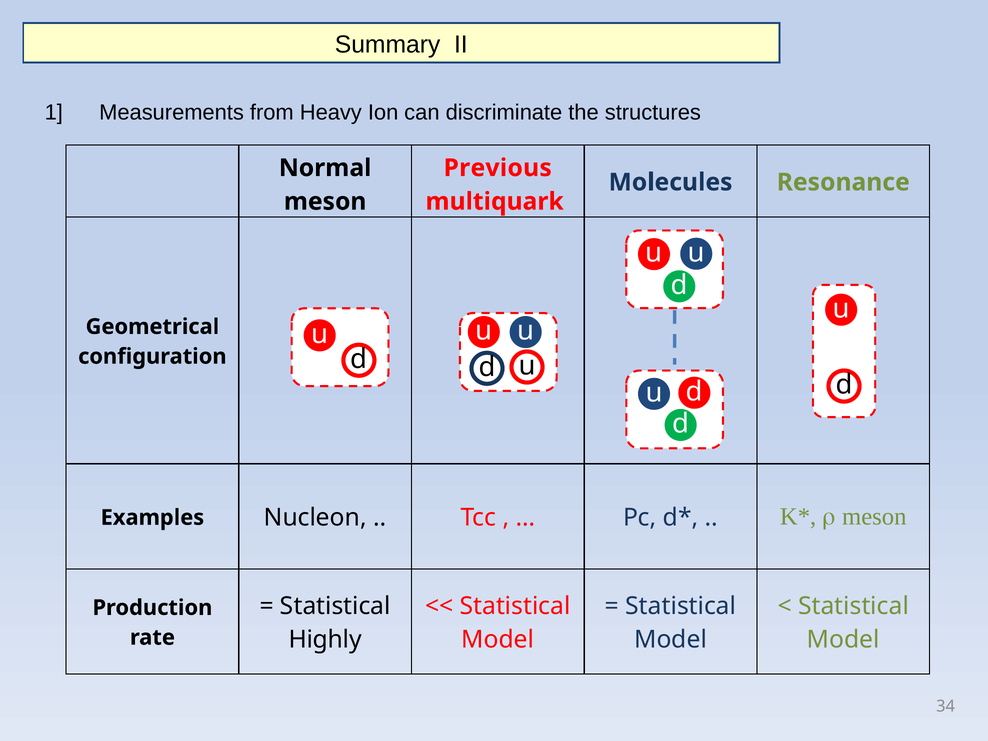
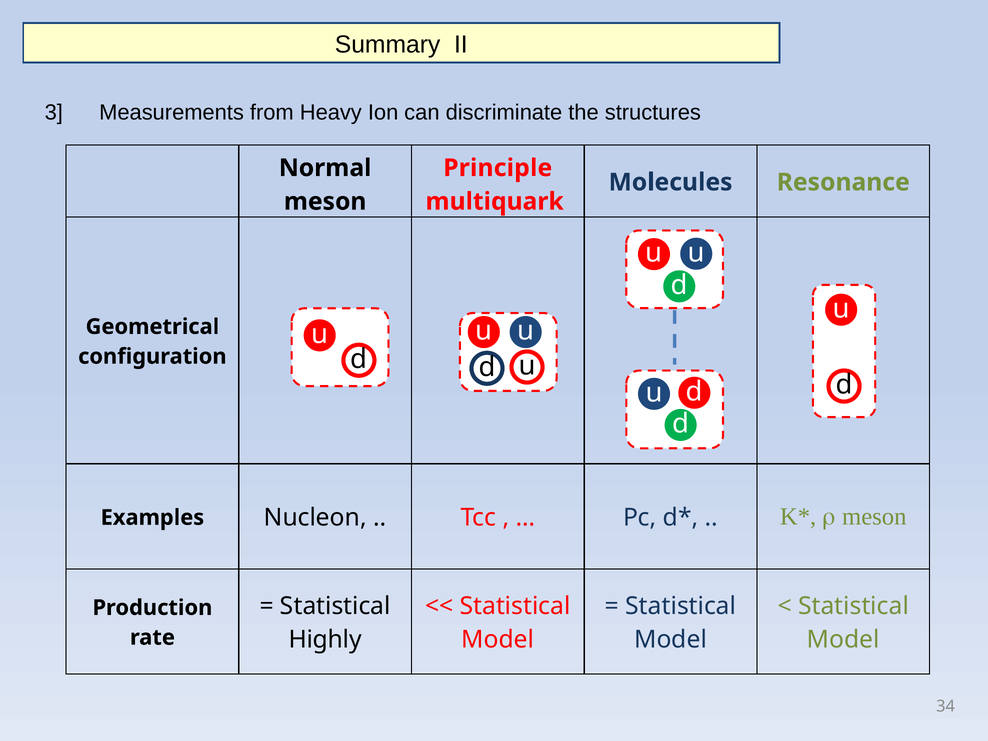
1: 1 -> 3
Previous: Previous -> Principle
